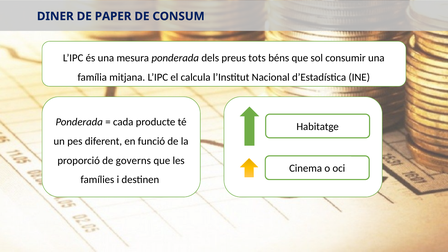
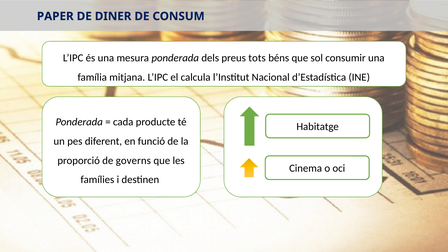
DINER: DINER -> PAPER
PAPER: PAPER -> DINER
